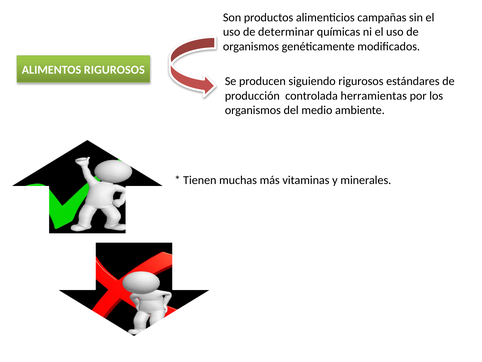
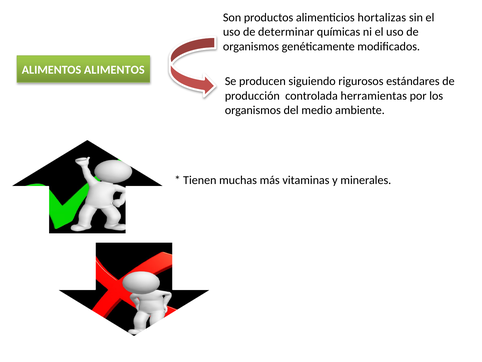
campañas: campañas -> hortalizas
ALIMENTOS RIGUROSOS: RIGUROSOS -> ALIMENTOS
